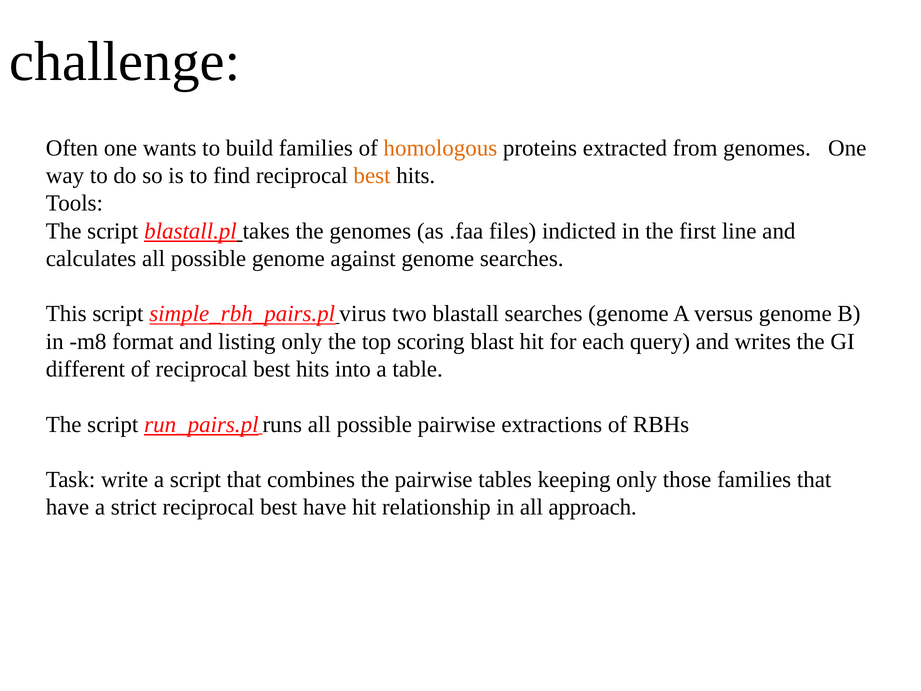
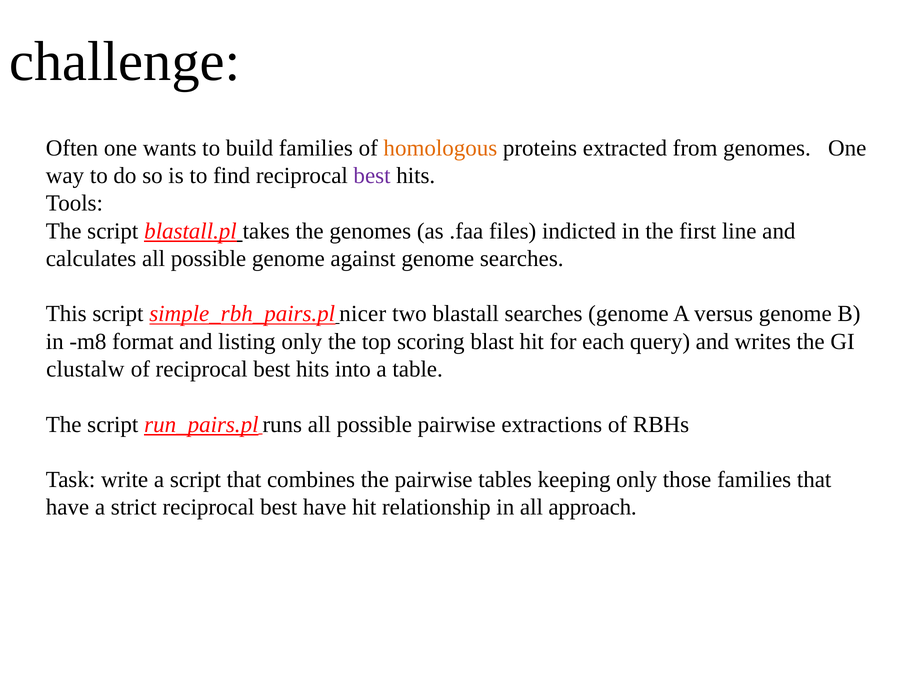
best at (372, 176) colour: orange -> purple
virus: virus -> nicer
different: different -> clustalw
